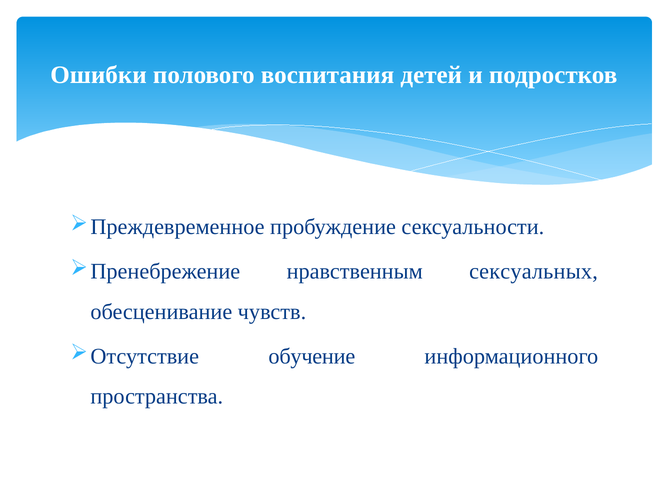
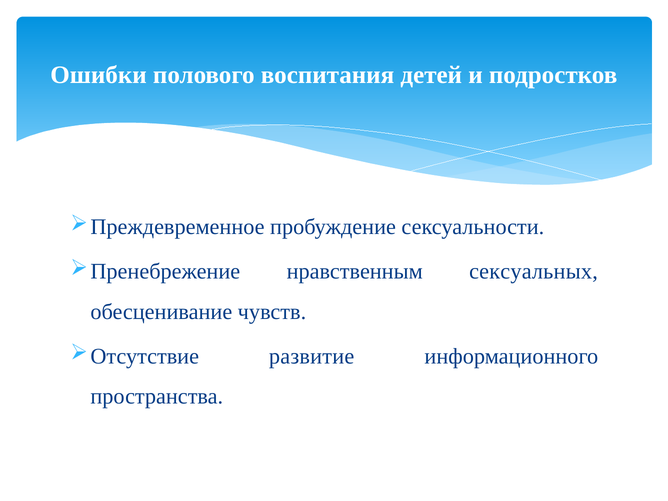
обучение: обучение -> развитие
